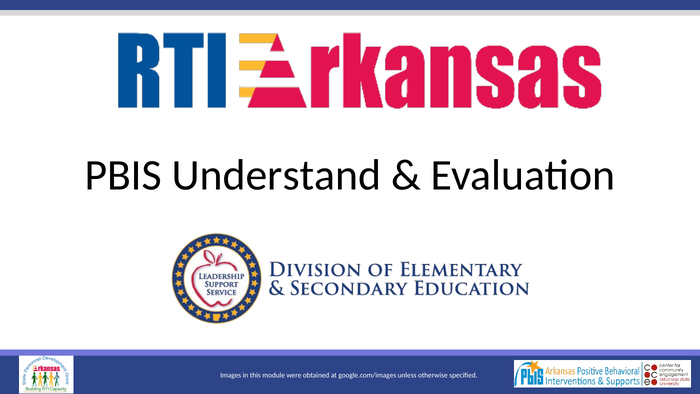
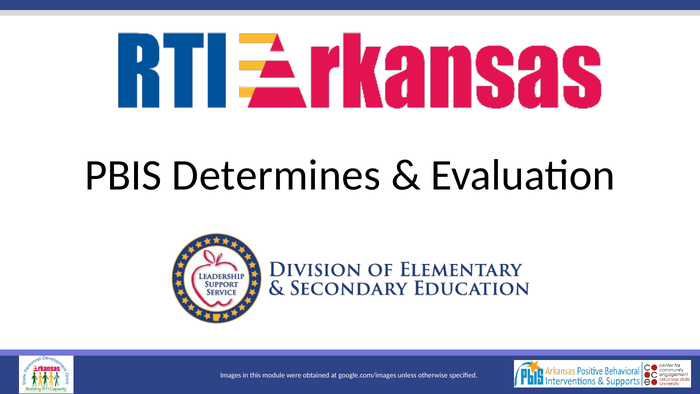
Understand: Understand -> Determines
